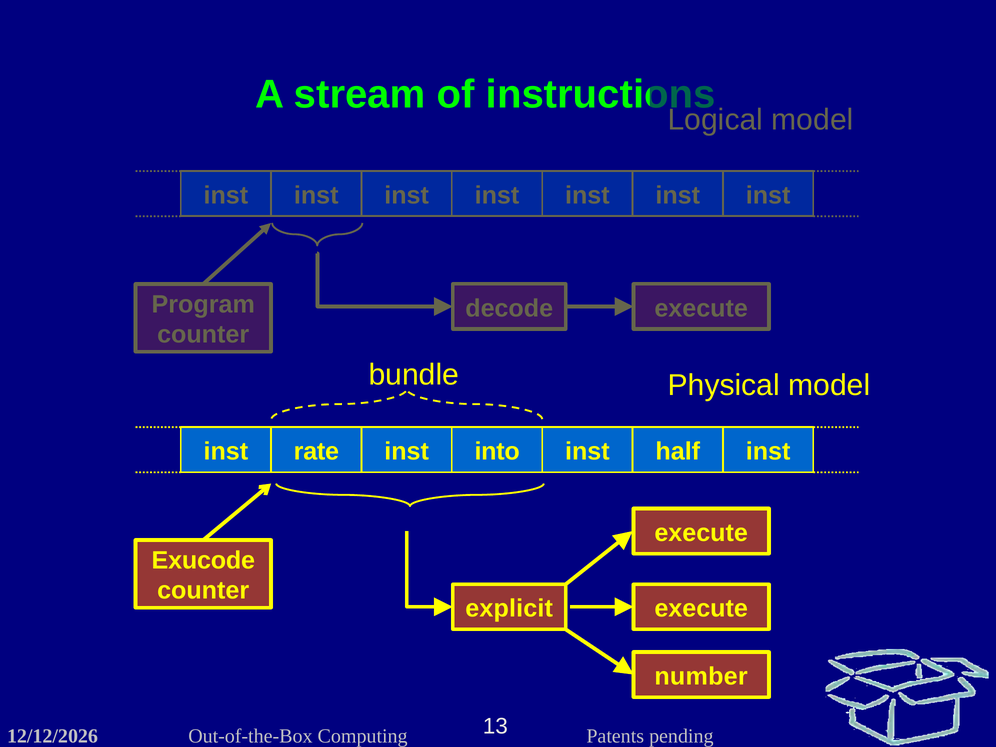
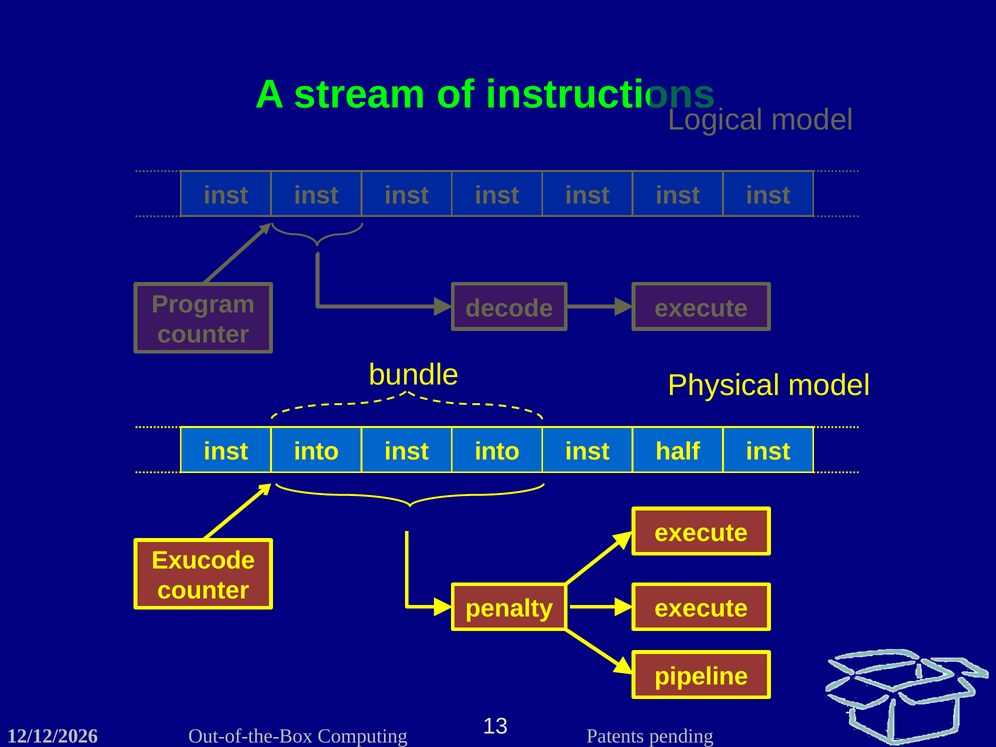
rate at (316, 452): rate -> into
explicit: explicit -> penalty
number: number -> pipeline
